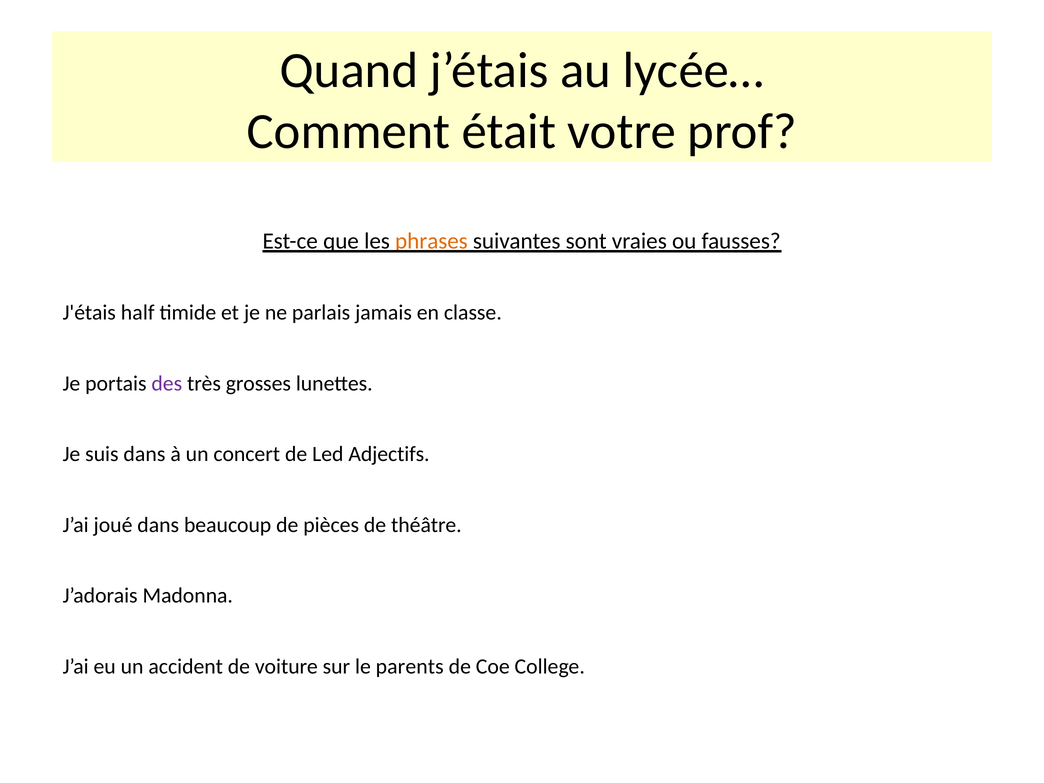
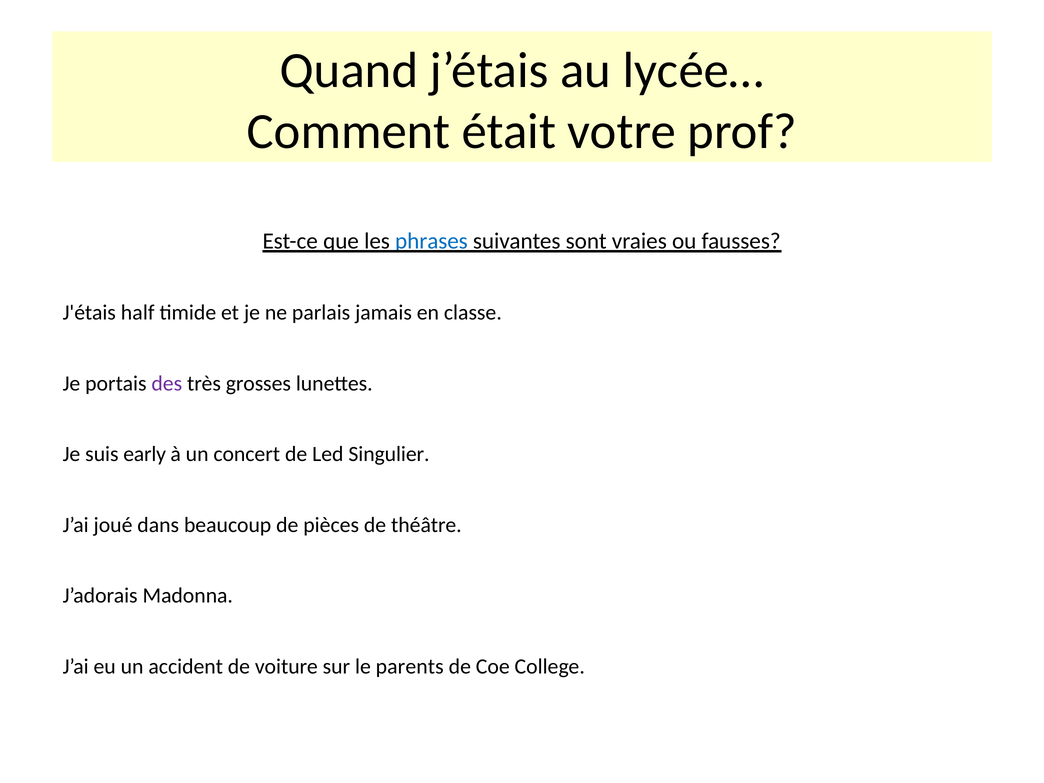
phrases colour: orange -> blue
suis dans: dans -> early
Adjectifs: Adjectifs -> Singulier
